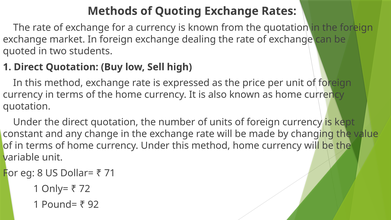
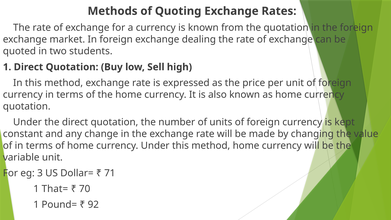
8: 8 -> 3
Only=: Only= -> That=
72: 72 -> 70
